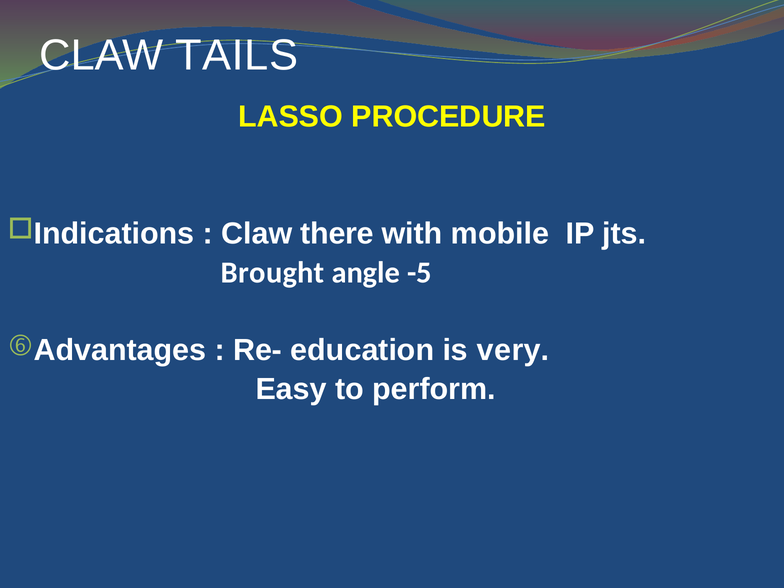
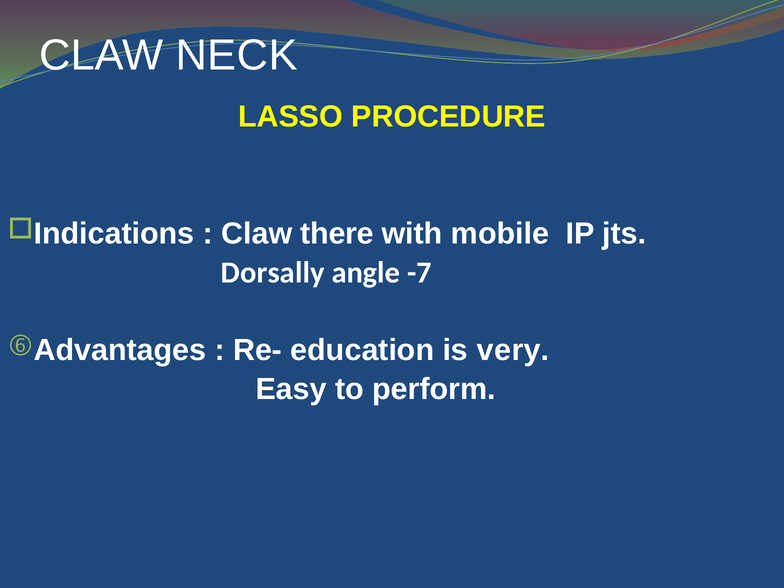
TAILS: TAILS -> NECK
Brought: Brought -> Dorsally
-5: -5 -> -7
